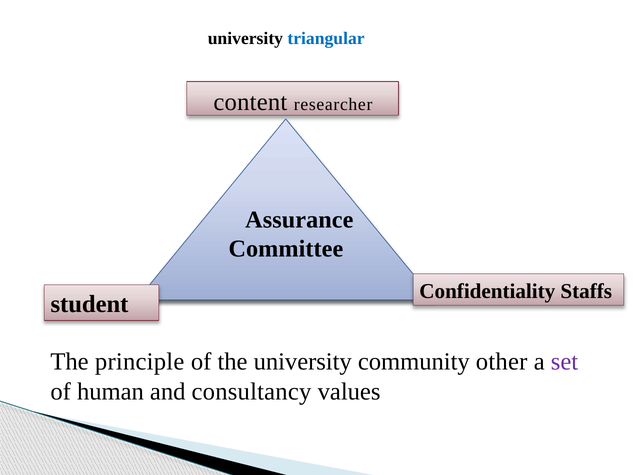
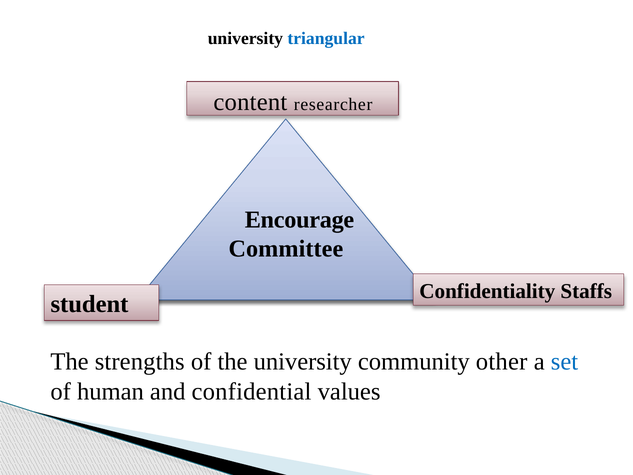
Assurance: Assurance -> Encourage
principle: principle -> strengths
set colour: purple -> blue
consultancy: consultancy -> confidential
